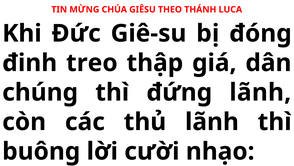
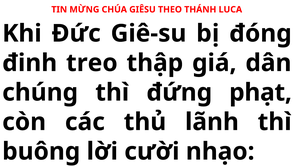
đứng lãnh: lãnh -> phạt
